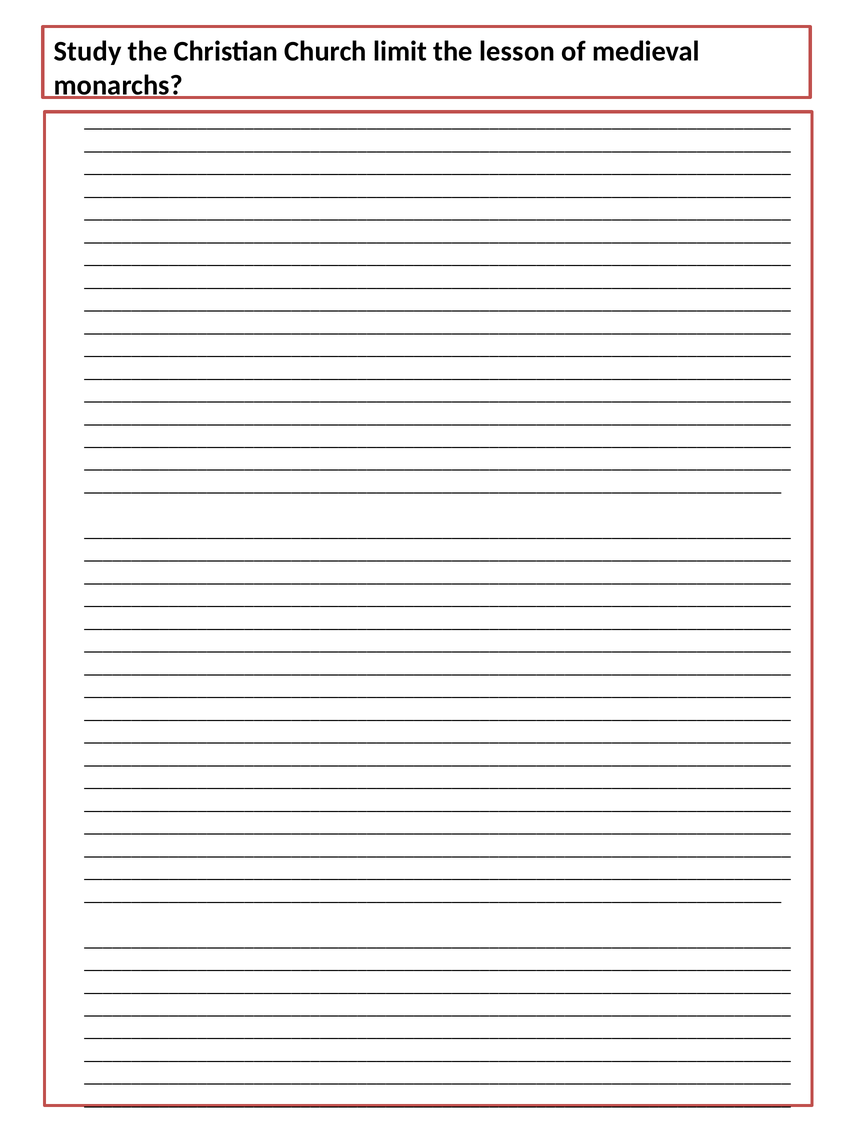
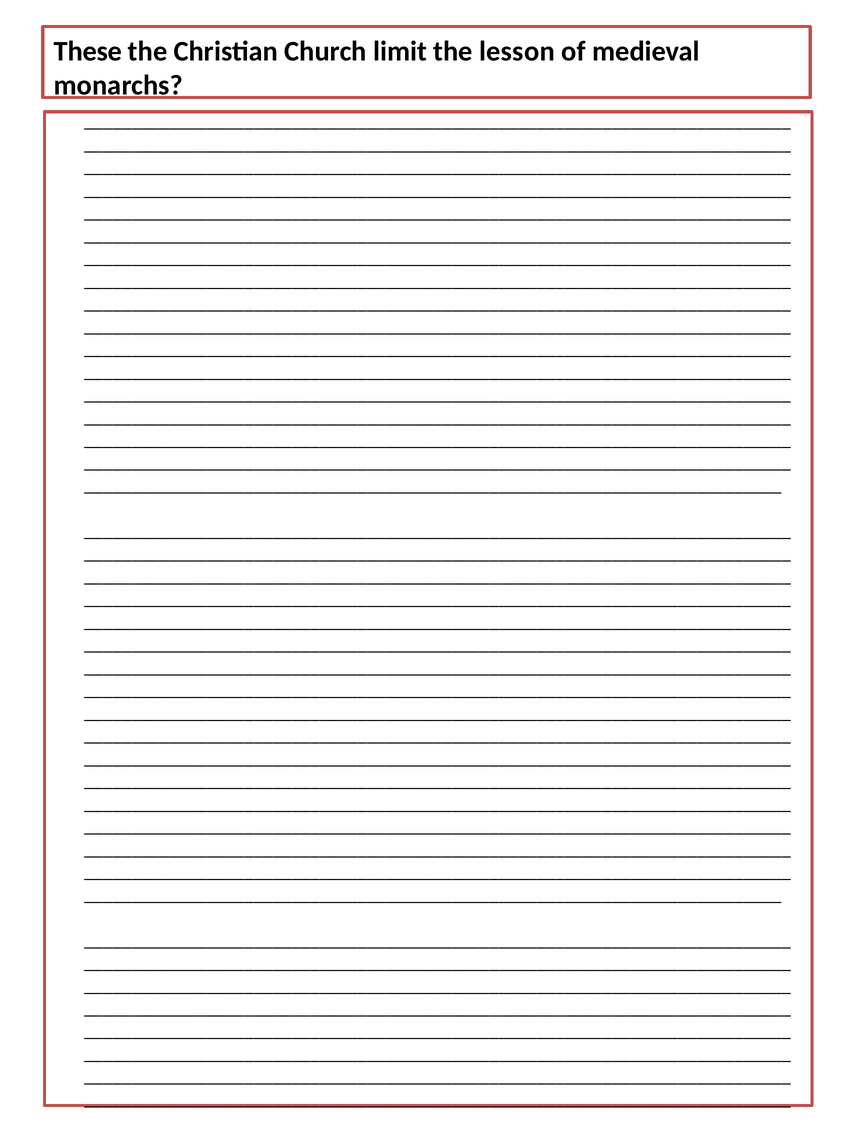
Study: Study -> These
